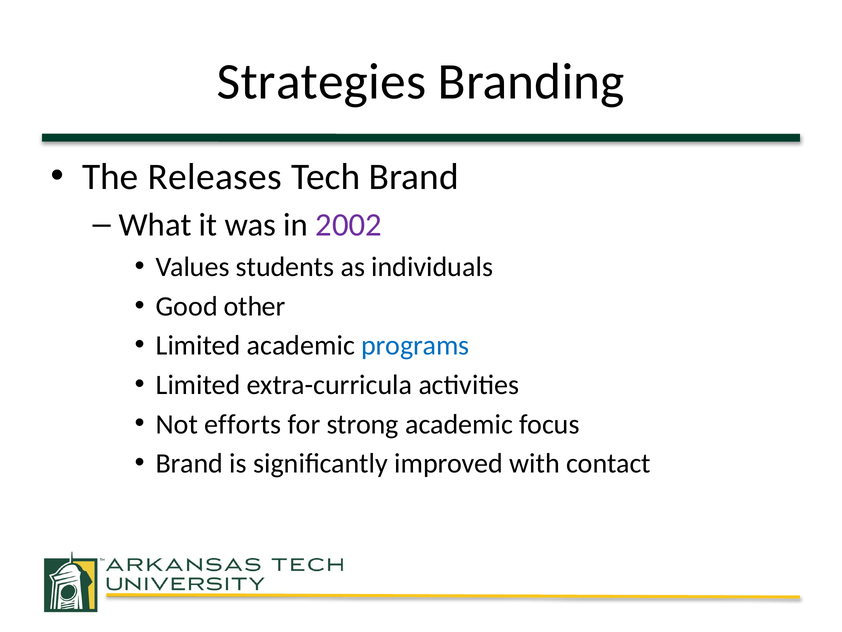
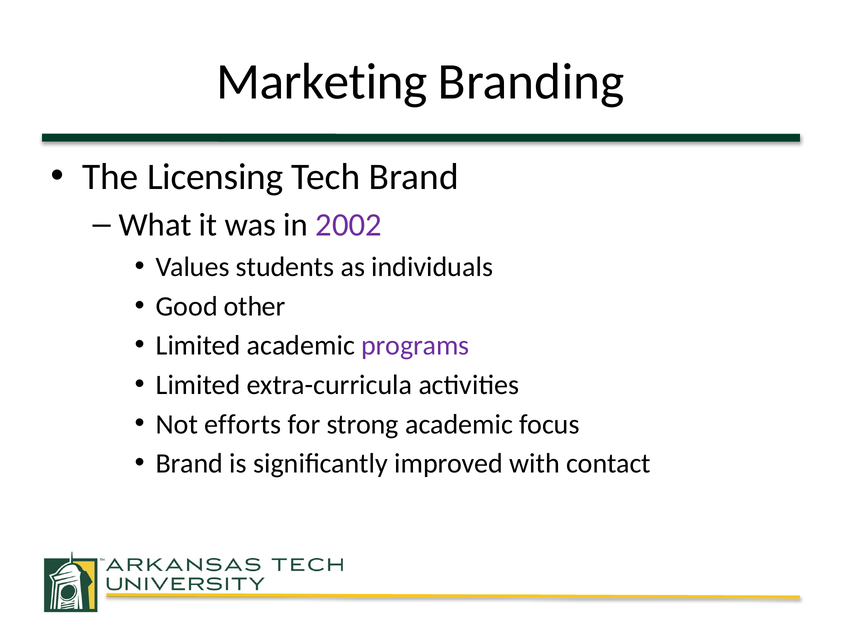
Strategies: Strategies -> Marketing
Releases: Releases -> Licensing
programs colour: blue -> purple
